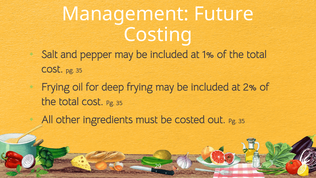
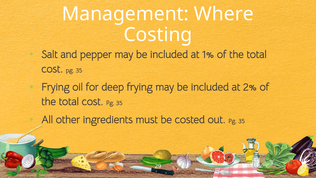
Future: Future -> Where
